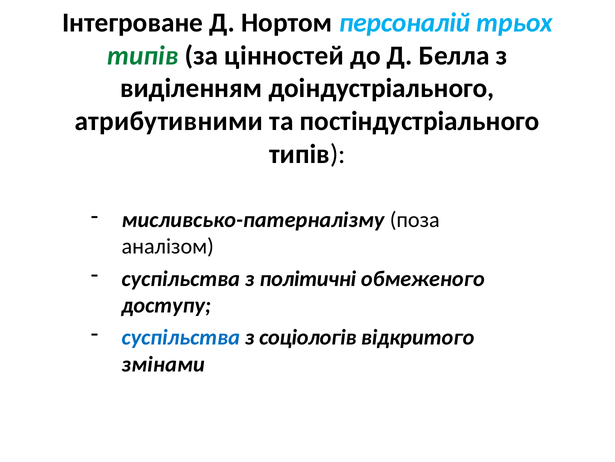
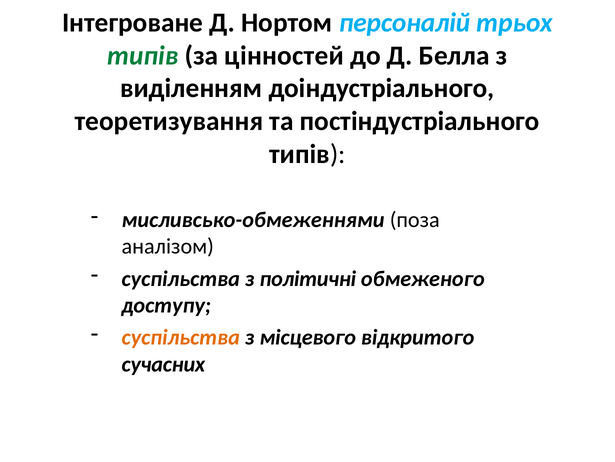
атрибутивними: атрибутивними -> теоретизування
мисливсько-патерналізму: мисливсько-патерналізму -> мисливсько-обмеженнями
суспільства at (181, 337) colour: blue -> orange
соціологів: соціологів -> місцевого
змінами: змінами -> сучасних
